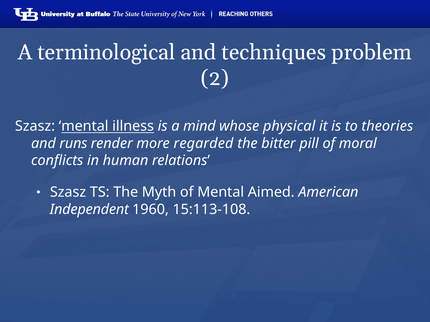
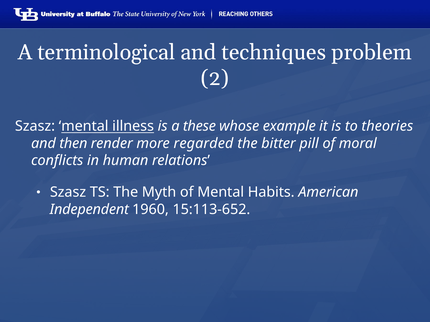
mind: mind -> these
physical: physical -> example
runs: runs -> then
Aimed: Aimed -> Habits
15:113-108: 15:113-108 -> 15:113-652
